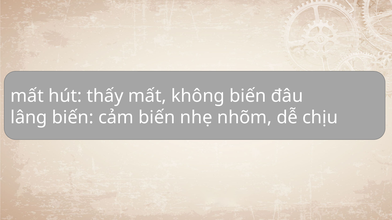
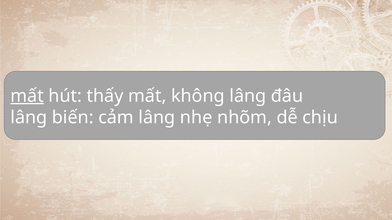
mất at (27, 96) underline: none -> present
không biến: biến -> lâng
cảm biến: biến -> lâng
